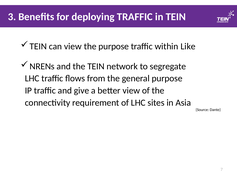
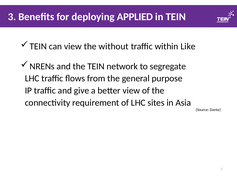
deploying TRAFFIC: TRAFFIC -> APPLIED
the purpose: purpose -> without
